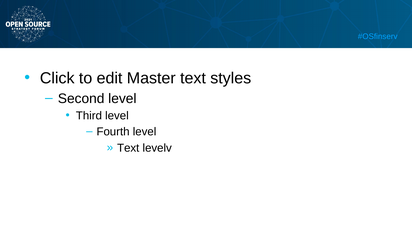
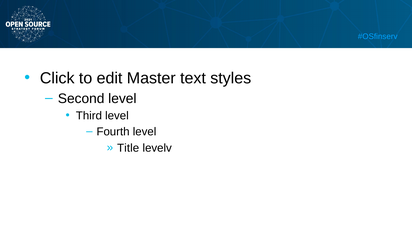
Text at (128, 148): Text -> Title
